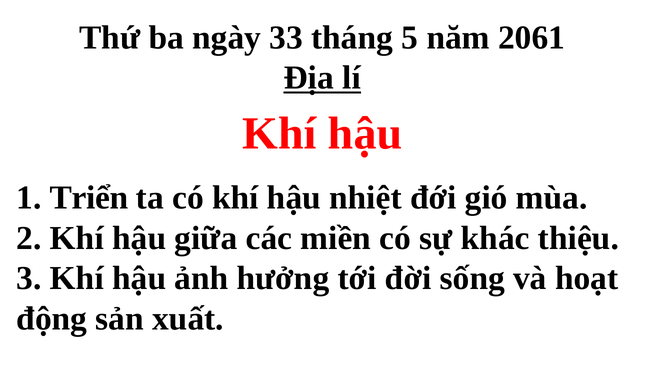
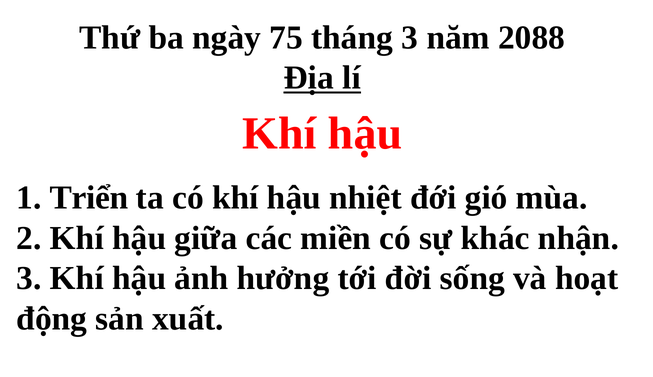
33: 33 -> 75
tháng 5: 5 -> 3
2061: 2061 -> 2088
thiệu: thiệu -> nhận
